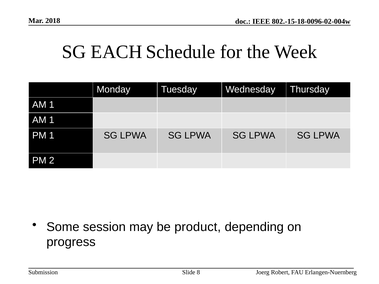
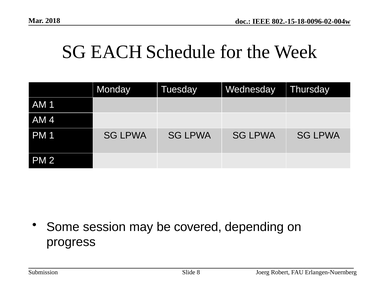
1 at (52, 120): 1 -> 4
product: product -> covered
